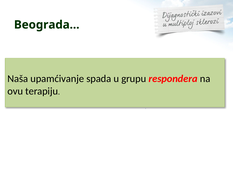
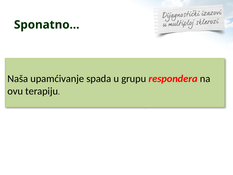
Beograda: Beograda -> Sponatno
